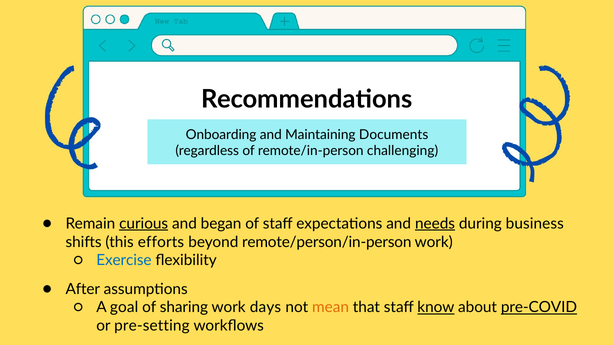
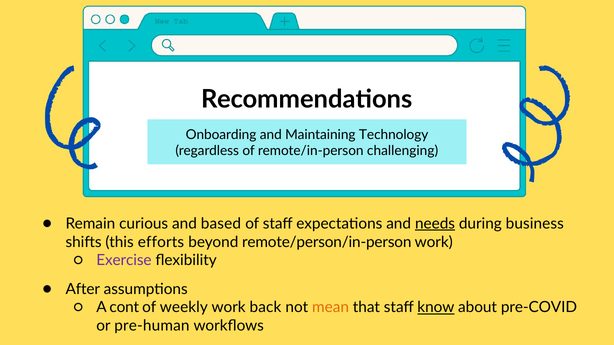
Documents: Documents -> Technology
curious underline: present -> none
began: began -> based
Exercise colour: blue -> purple
goal: goal -> cont
sharing: sharing -> weekly
days: days -> back
pre-COVID underline: present -> none
pre-setting: pre-setting -> pre-human
